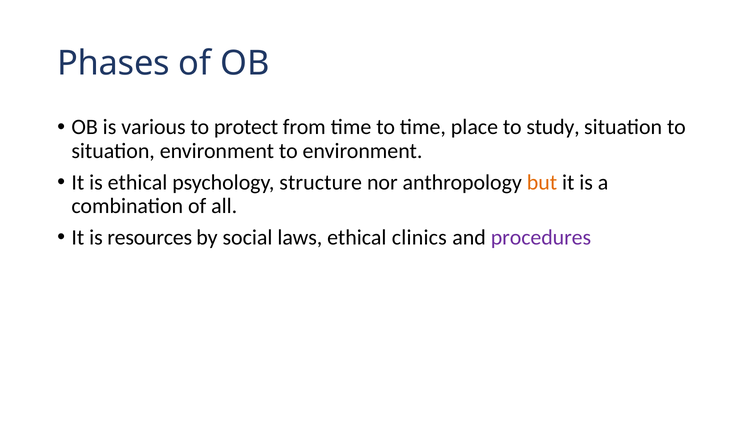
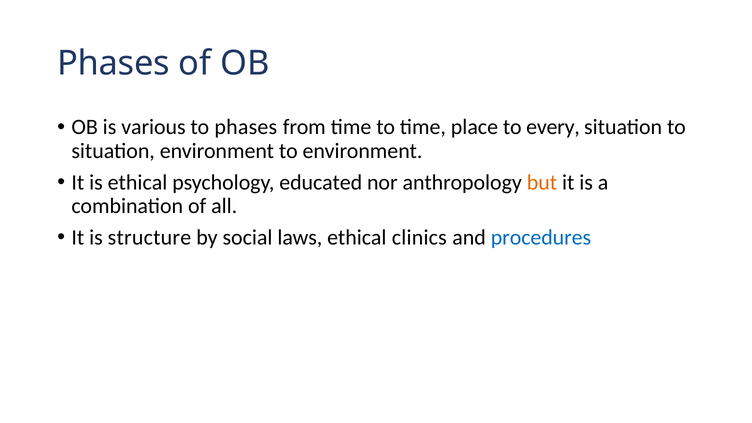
to protect: protect -> phases
study: study -> every
structure: structure -> educated
resources: resources -> structure
procedures colour: purple -> blue
